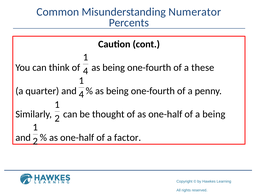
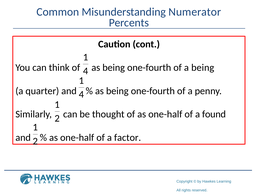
a these: these -> being
a being: being -> found
